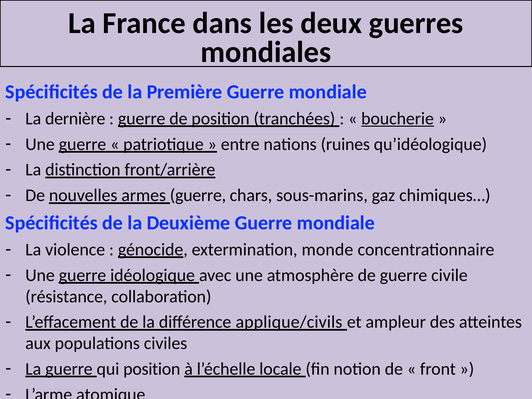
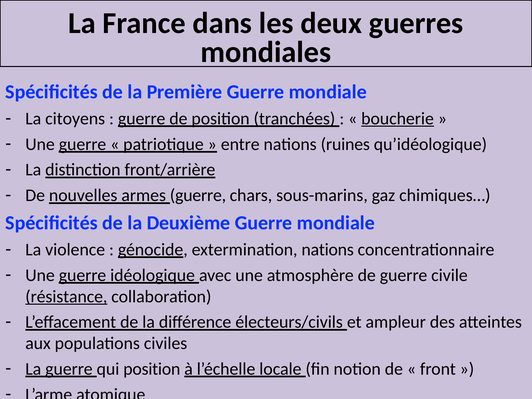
dernière: dernière -> citoyens
extermination monde: monde -> nations
résistance underline: none -> present
applique/civils: applique/civils -> électeurs/civils
